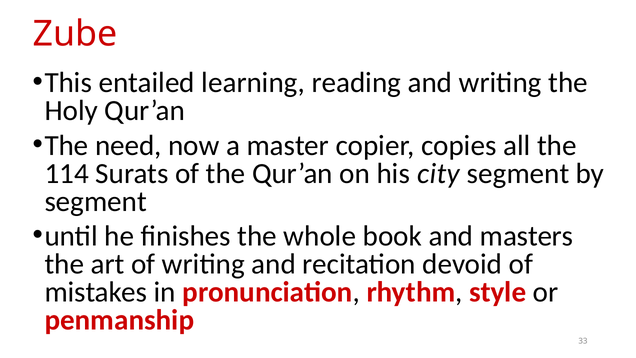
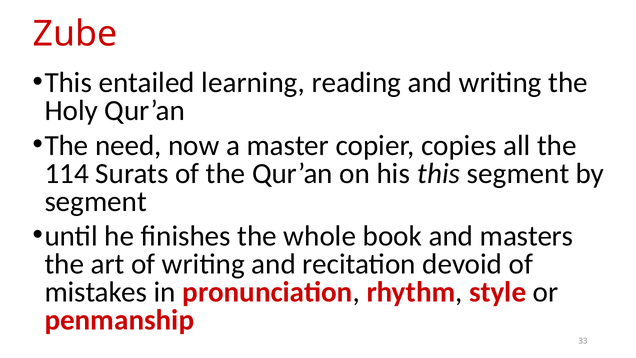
his city: city -> this
